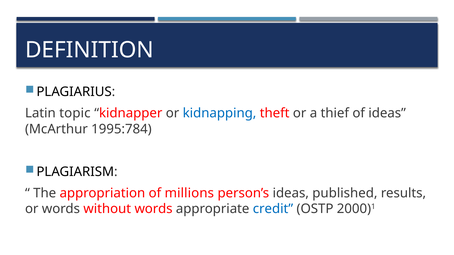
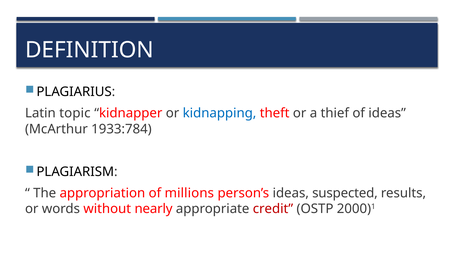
1995:784: 1995:784 -> 1933:784
published: published -> suspected
without words: words -> nearly
credit colour: blue -> red
